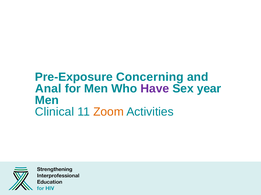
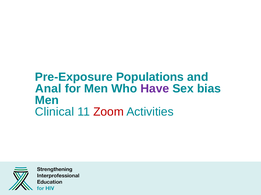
Concerning: Concerning -> Populations
year: year -> bias
Zoom colour: orange -> red
